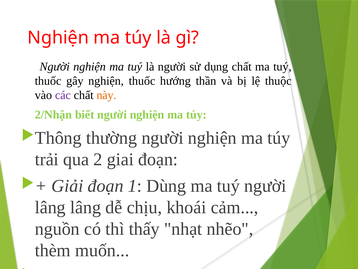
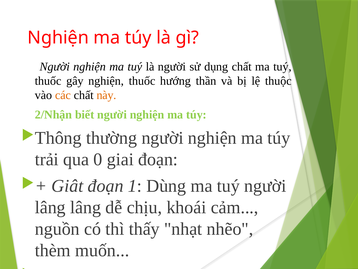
các colour: purple -> orange
2: 2 -> 0
Giải: Giải -> Giât
